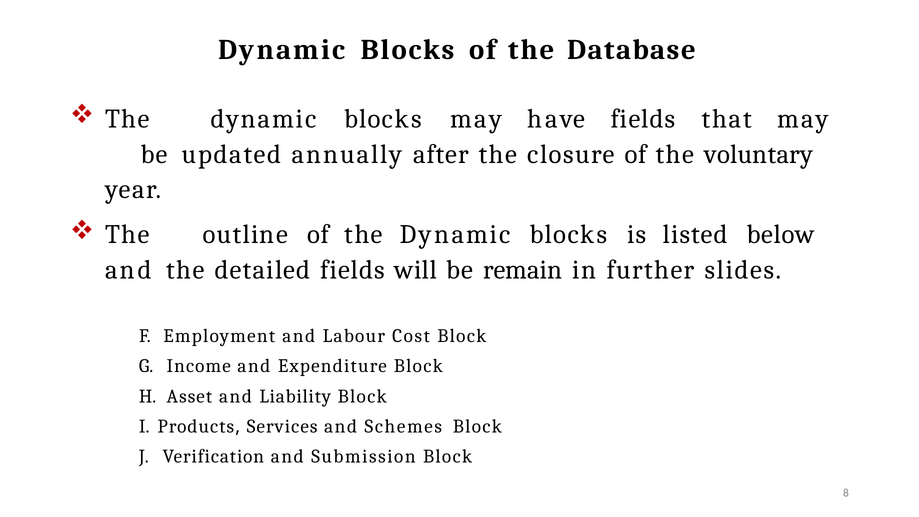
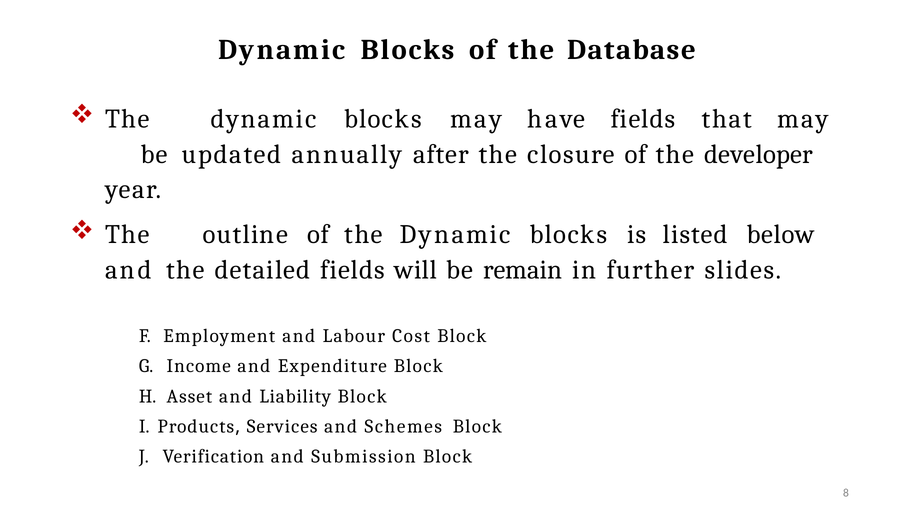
voluntary: voluntary -> developer
